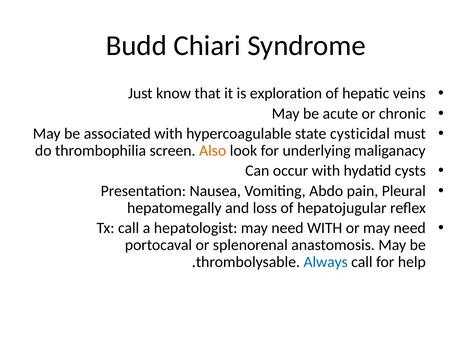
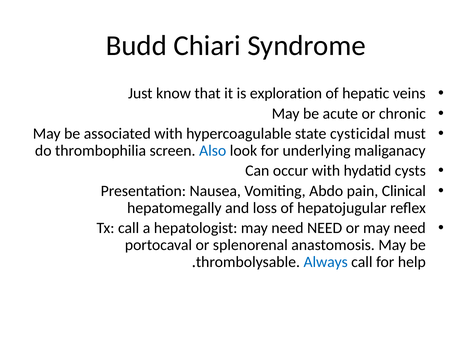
Also colour: orange -> blue
Pleural: Pleural -> Clinical
need WITH: WITH -> NEED
